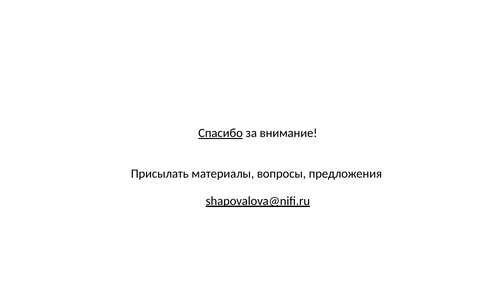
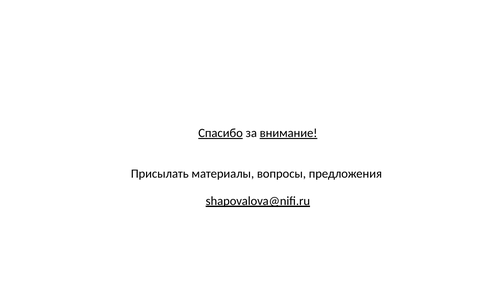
внимание underline: none -> present
